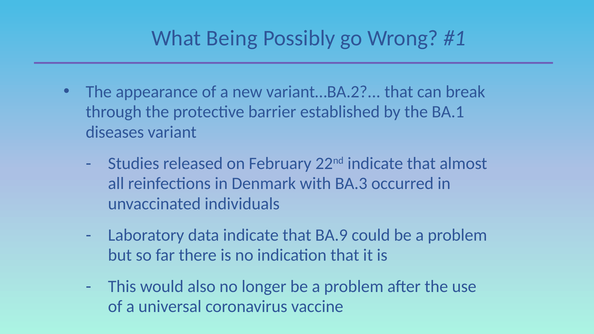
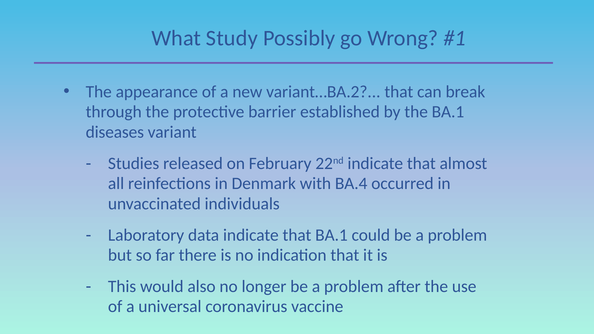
Being: Being -> Study
BA.3: BA.3 -> BA.4
that BA.9: BA.9 -> BA.1
